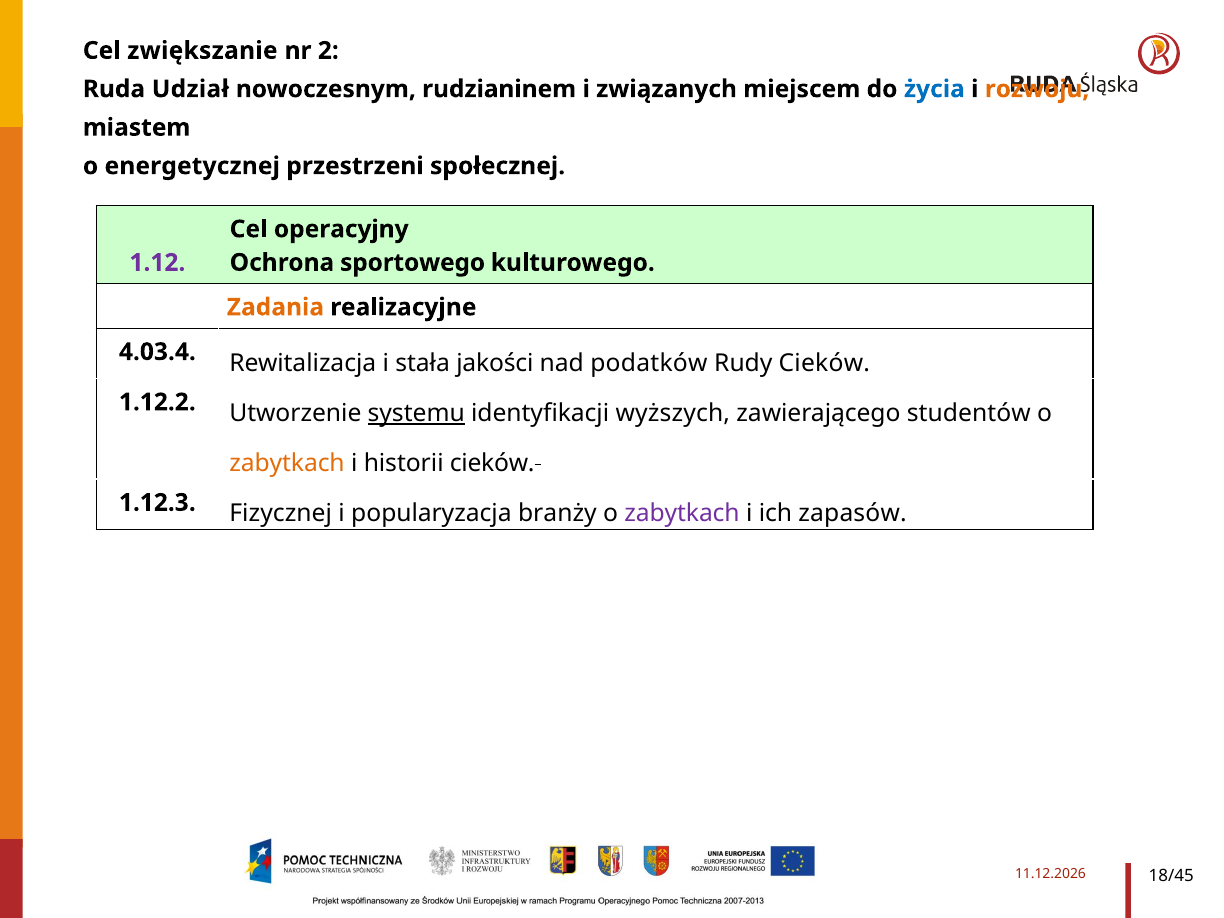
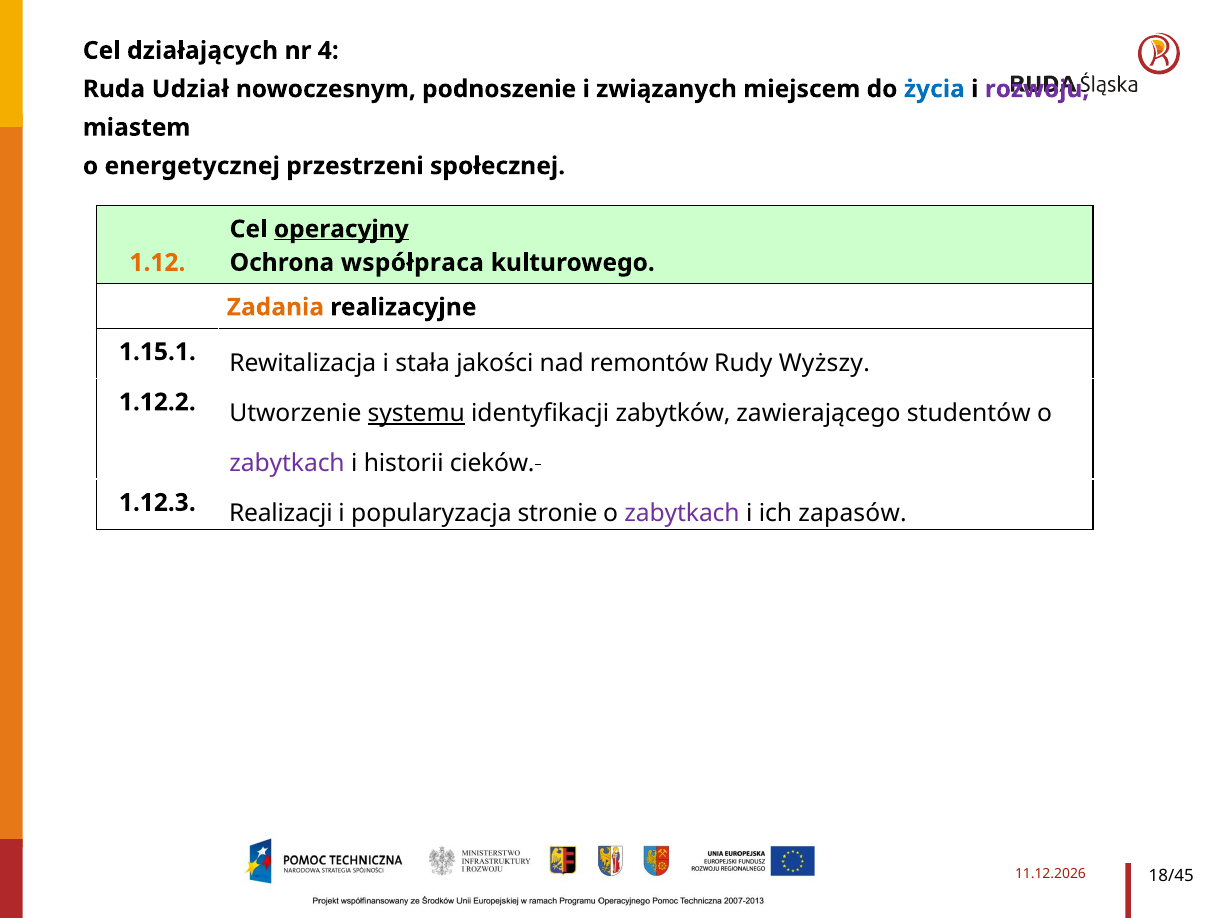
zwiększanie: zwiększanie -> działających
2: 2 -> 4
rudzianinem: rudzianinem -> podnoszenie
rozwoju colour: orange -> purple
operacyjny underline: none -> present
1.12 colour: purple -> orange
sportowego: sportowego -> współpraca
4.03.4: 4.03.4 -> 1.15.1
podatków: podatków -> remontów
Rudy Cieków: Cieków -> Wyższy
wyższych: wyższych -> zabytków
zabytkach at (287, 464) colour: orange -> purple
Fizycznej: Fizycznej -> Realizacji
branży: branży -> stronie
